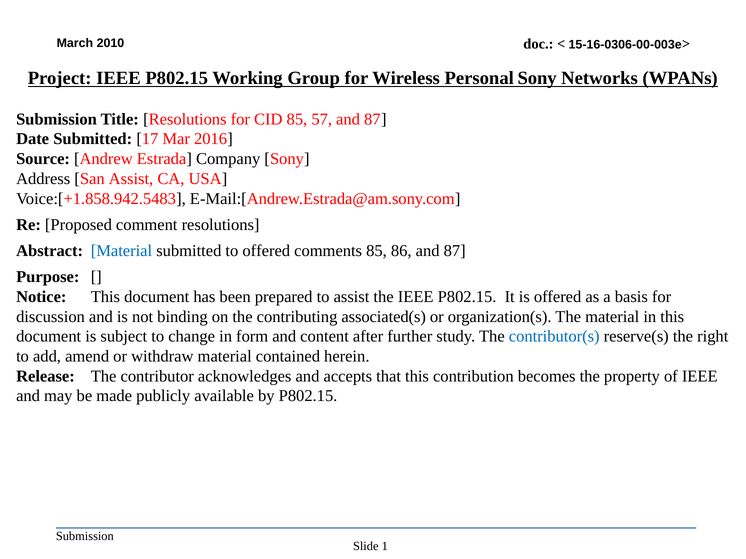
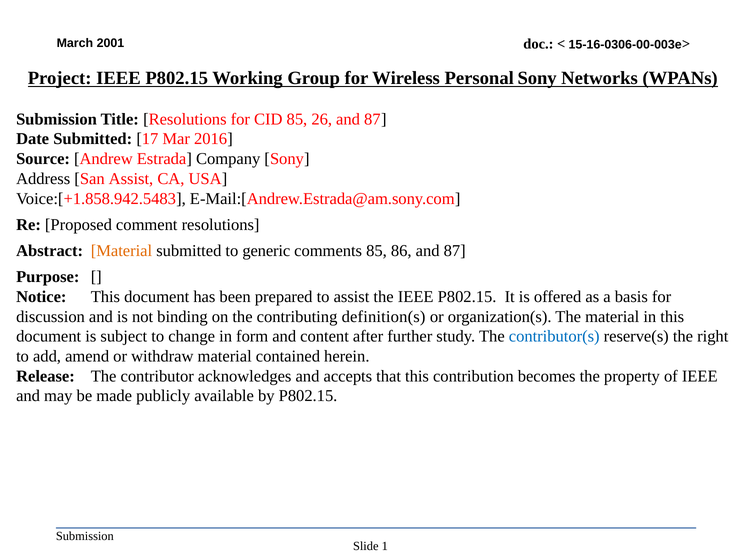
2010: 2010 -> 2001
57: 57 -> 26
Material at (121, 251) colour: blue -> orange
to offered: offered -> generic
associated(s: associated(s -> definition(s
